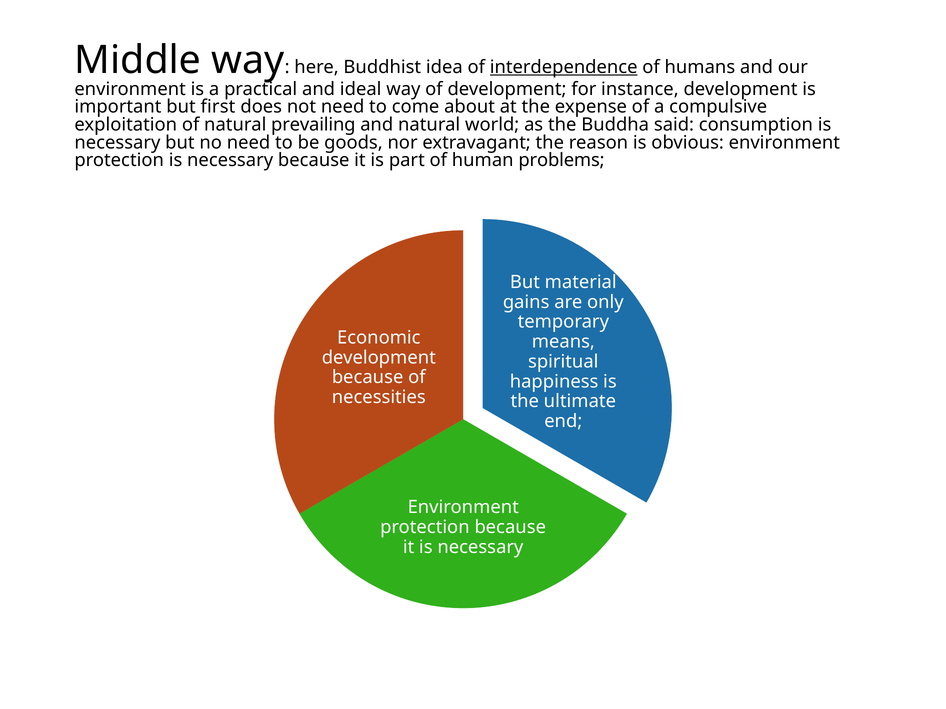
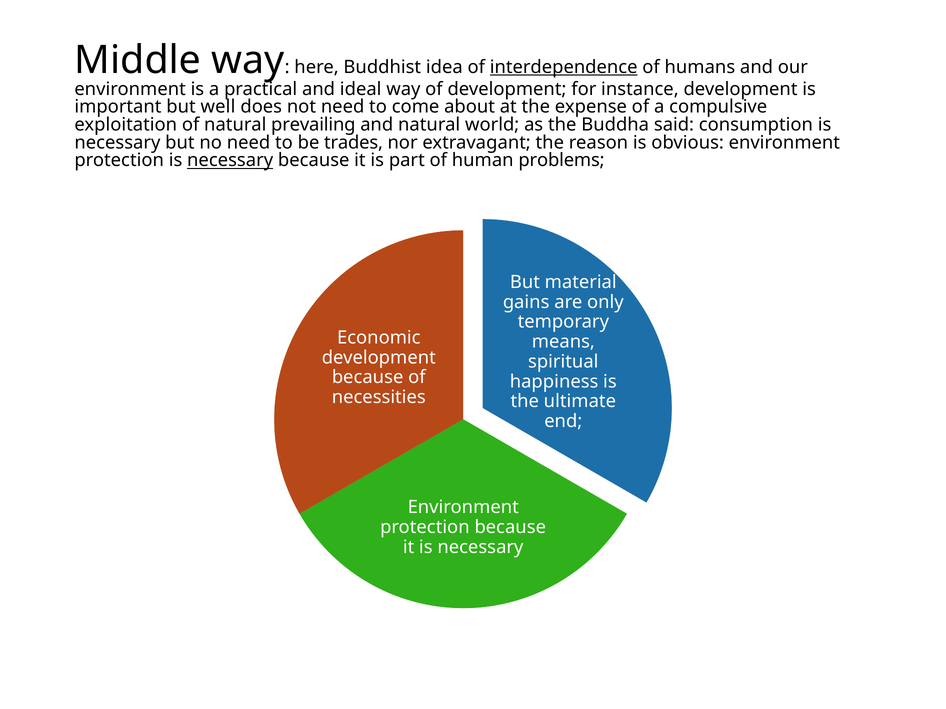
first: first -> well
goods: goods -> trades
necessary at (230, 161) underline: none -> present
